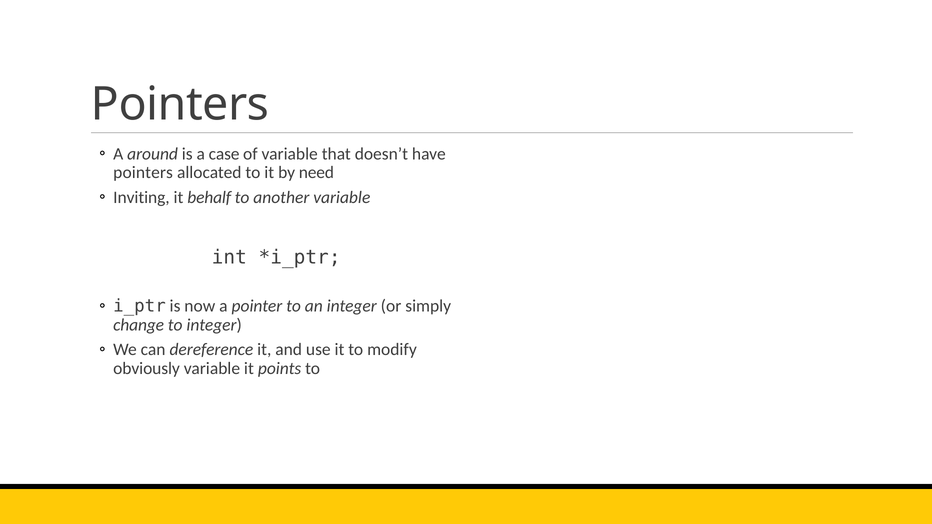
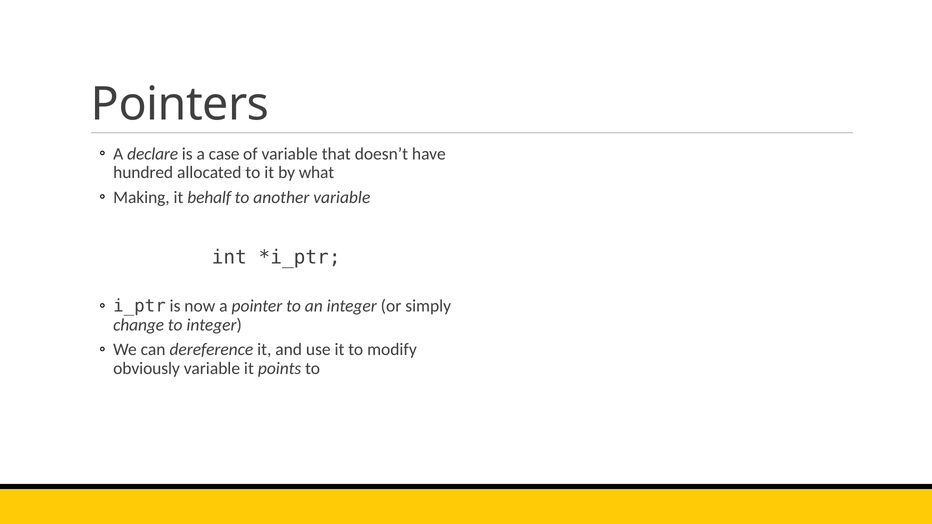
around: around -> declare
pointers at (143, 173): pointers -> hundred
need: need -> what
Inviting: Inviting -> Making
